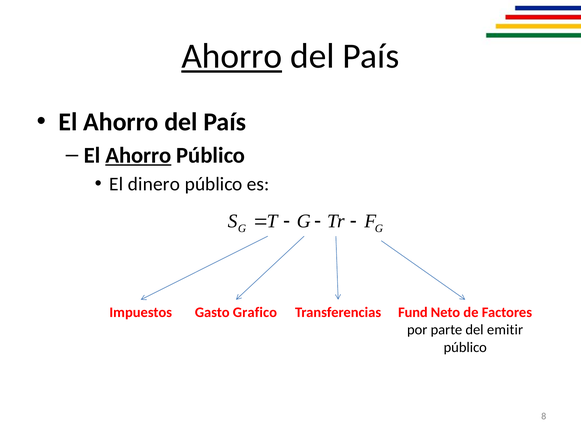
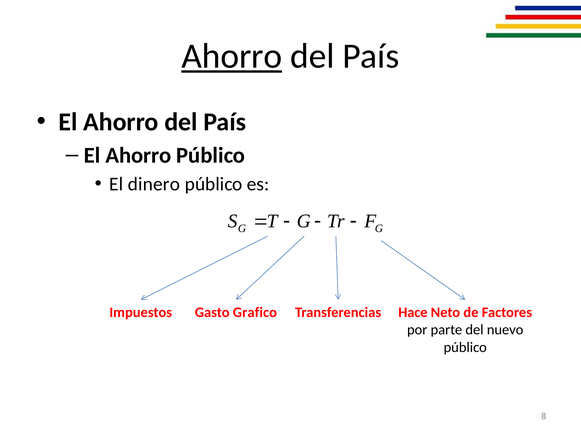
Ahorro at (138, 155) underline: present -> none
Fund: Fund -> Hace
emitir: emitir -> nuevo
